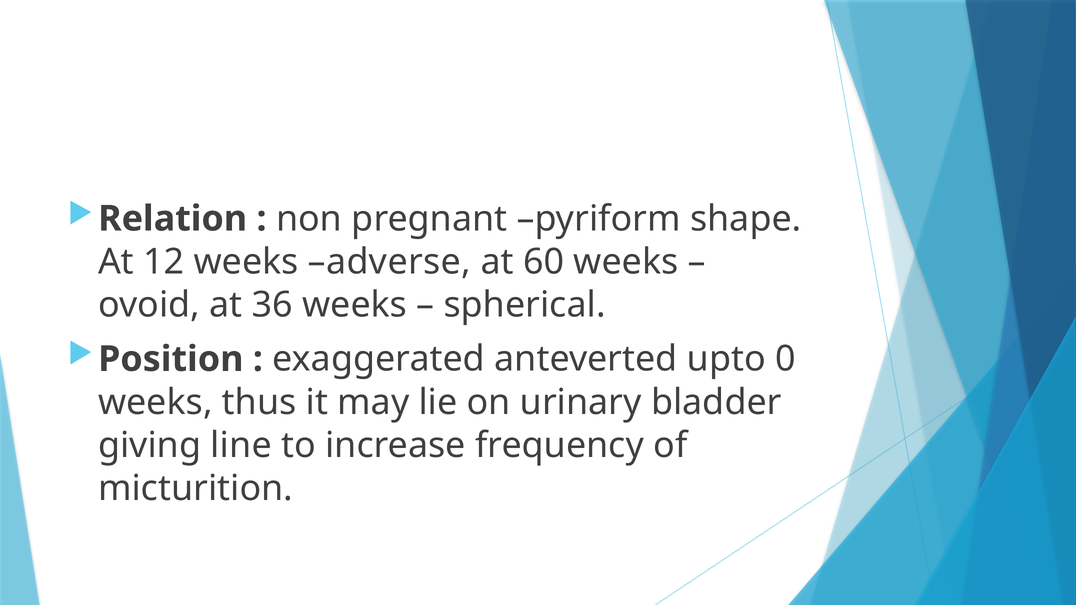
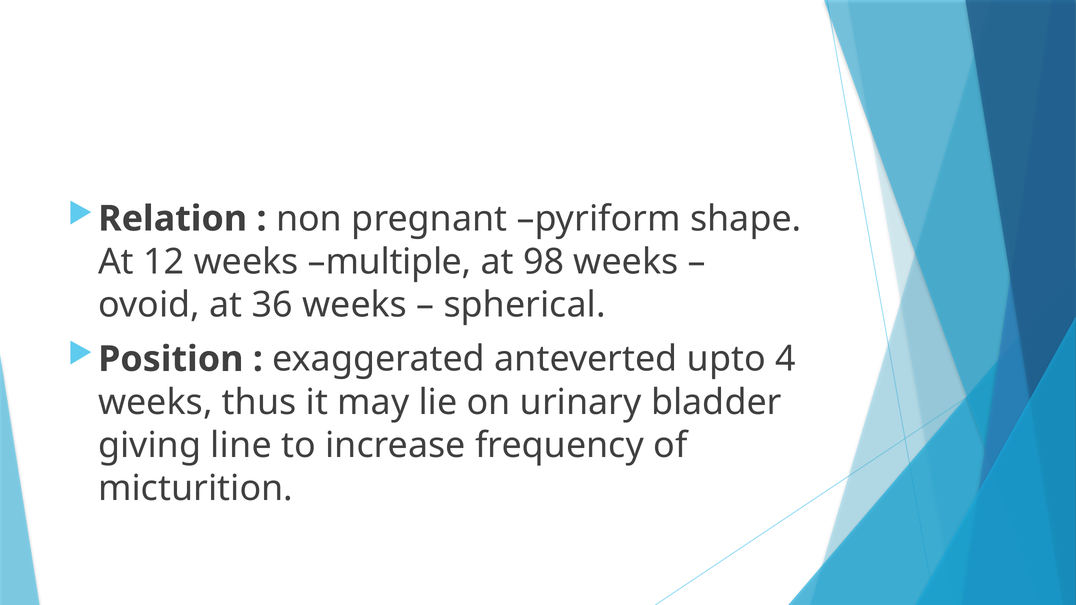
adverse: adverse -> multiple
60: 60 -> 98
0: 0 -> 4
